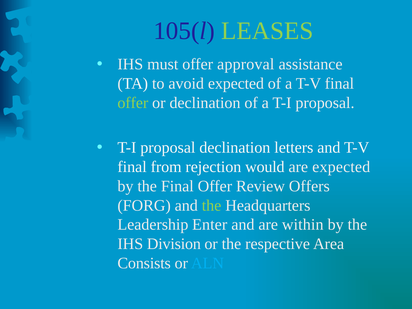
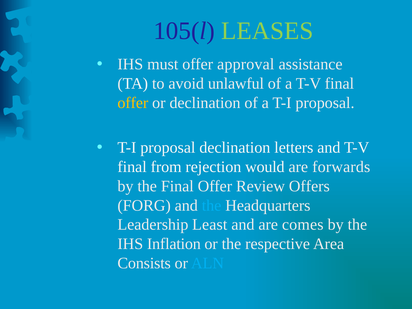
avoid expected: expected -> unlawful
offer at (133, 103) colour: light green -> yellow
are expected: expected -> forwards
the at (212, 205) colour: light green -> light blue
Enter: Enter -> Least
within: within -> comes
Division: Division -> Inflation
